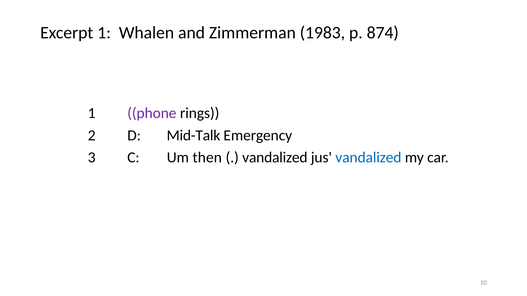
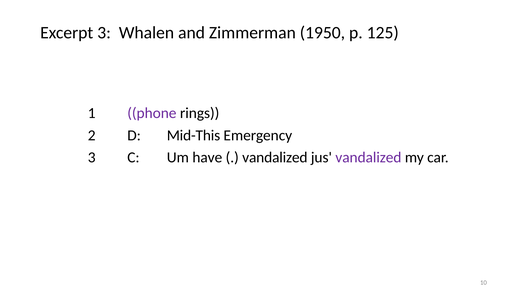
Excerpt 1: 1 -> 3
1983: 1983 -> 1950
874: 874 -> 125
Mid-Talk: Mid-Talk -> Mid-This
then: then -> have
vandalized at (368, 158) colour: blue -> purple
